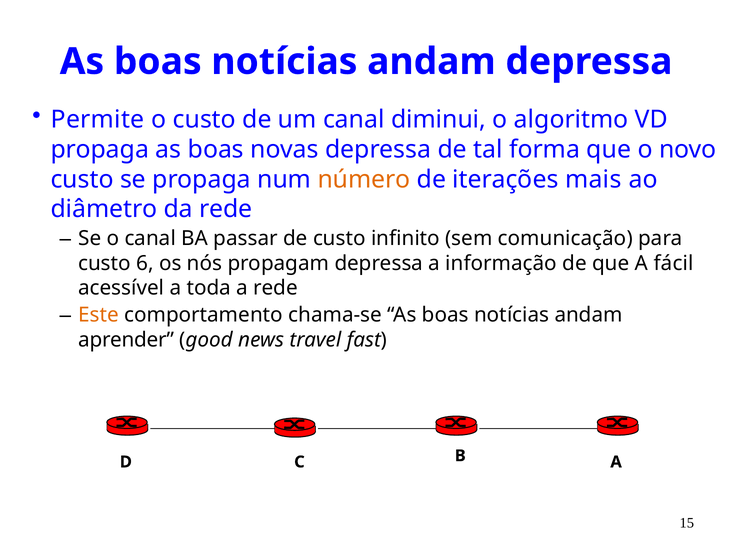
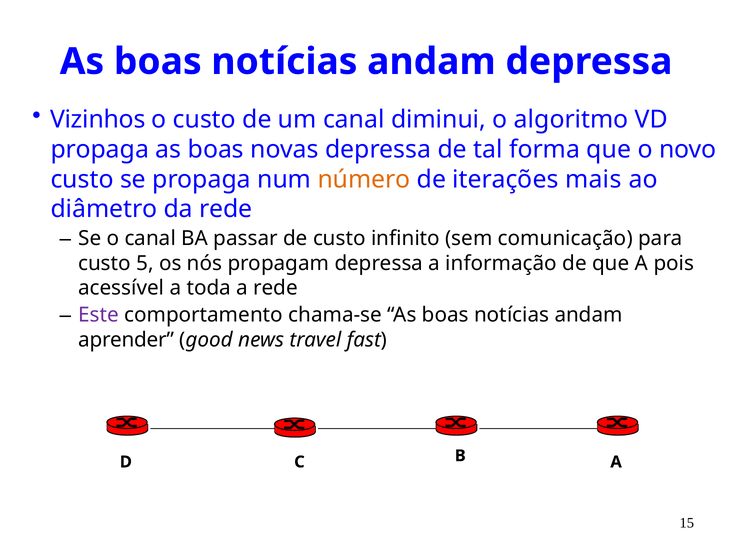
Permite: Permite -> Vizinhos
6: 6 -> 5
fácil: fácil -> pois
Este colour: orange -> purple
